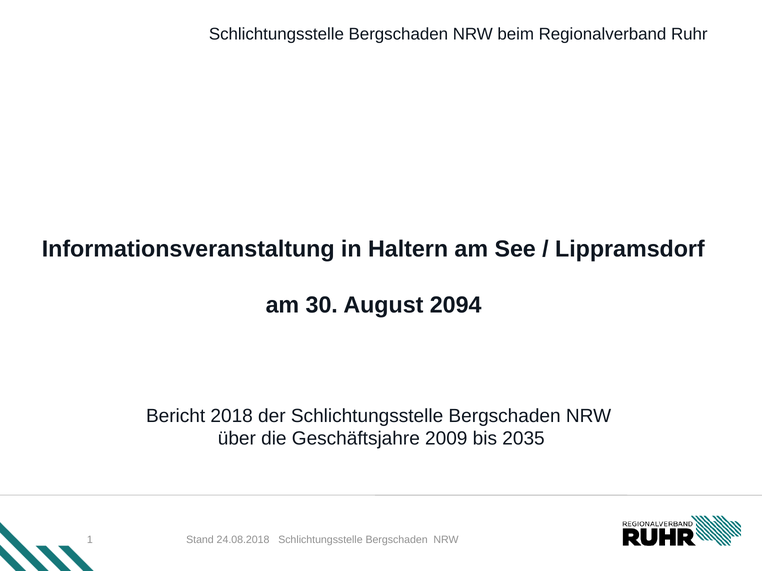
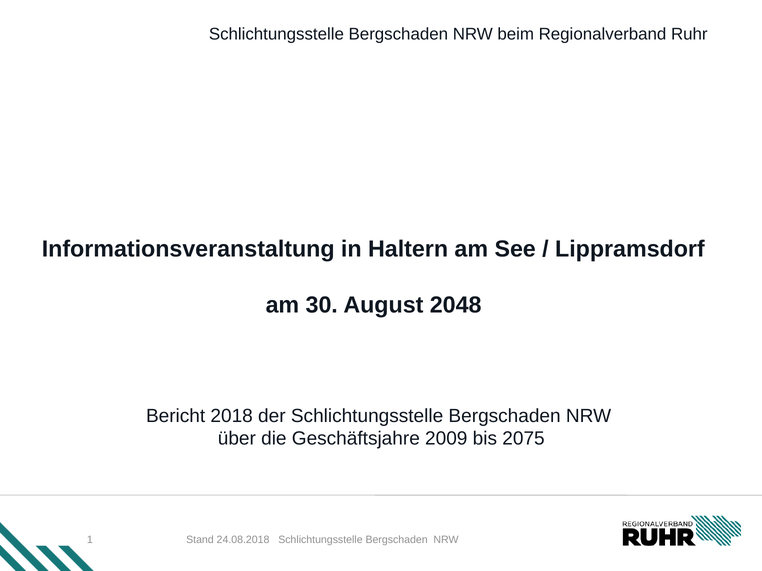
2094: 2094 -> 2048
2035: 2035 -> 2075
